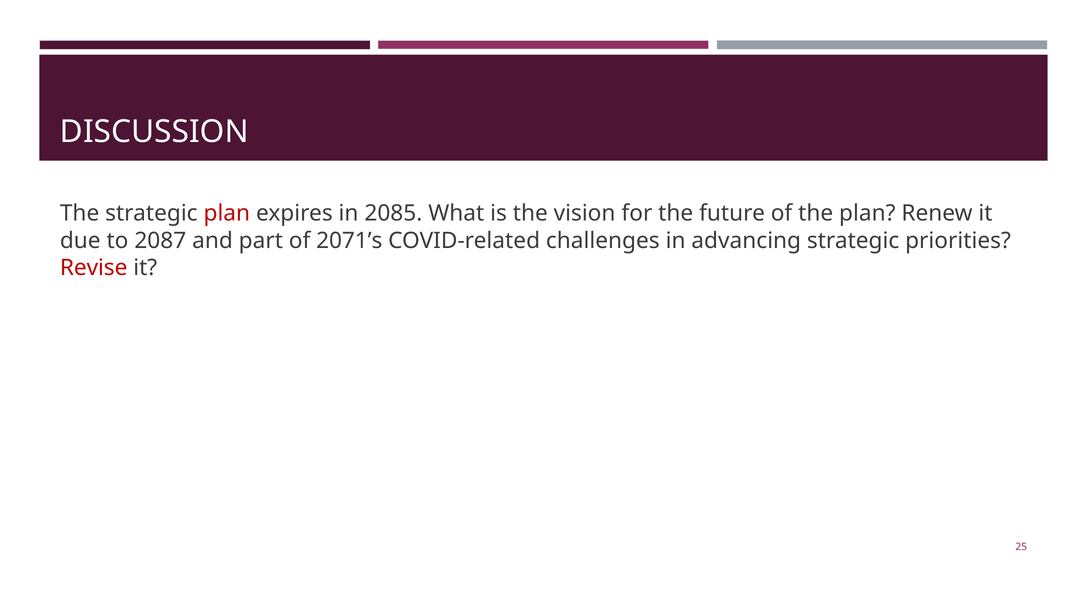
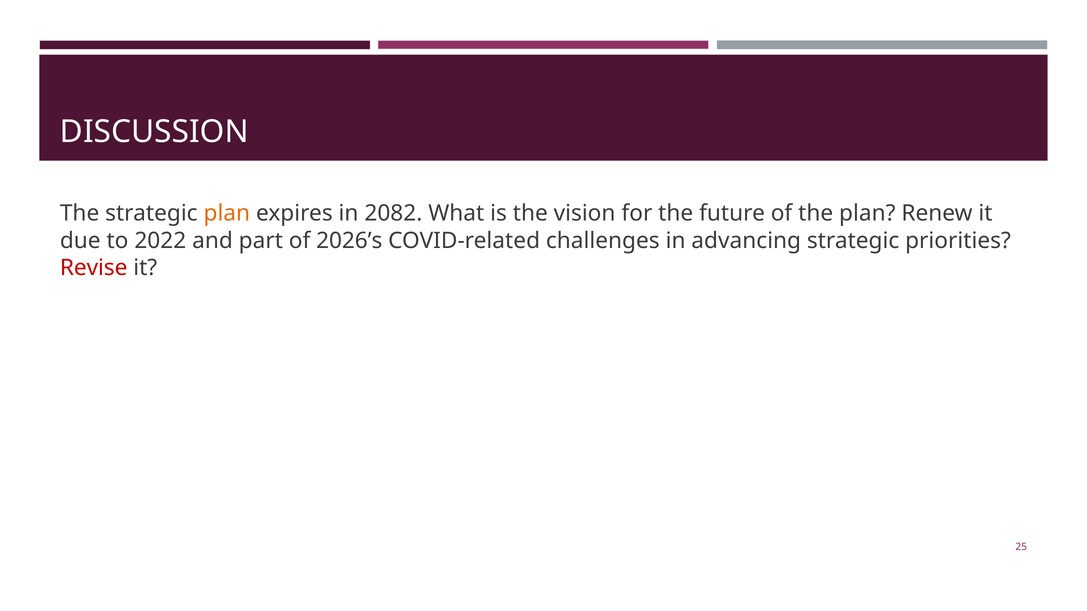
plan at (227, 214) colour: red -> orange
2085: 2085 -> 2082
2087: 2087 -> 2022
2071’s: 2071’s -> 2026’s
